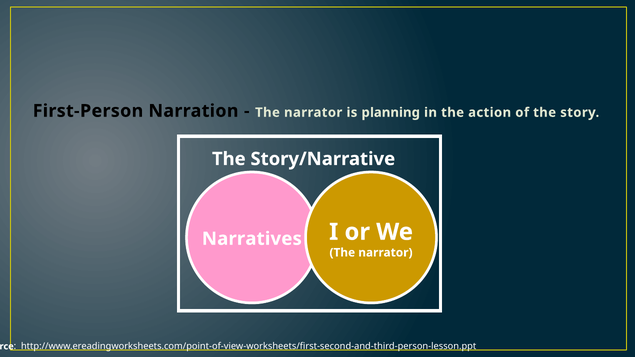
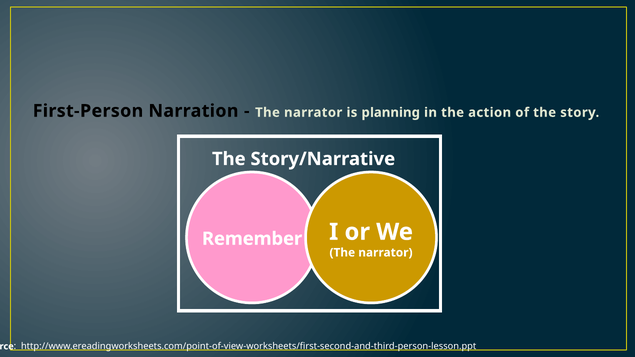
Narratives: Narratives -> Remember
